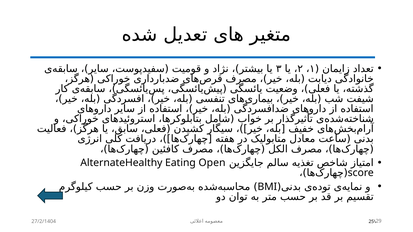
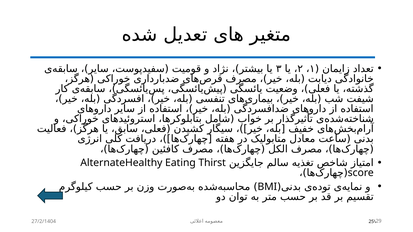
Open: Open -> Thirst
